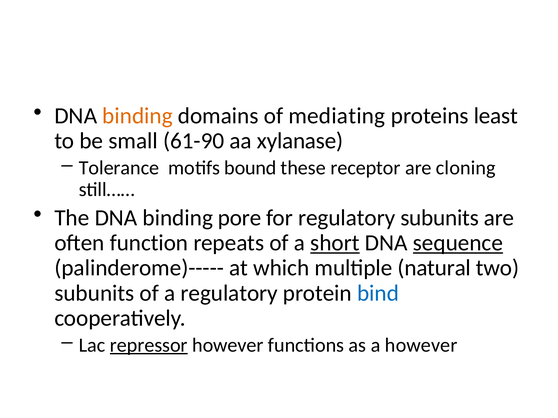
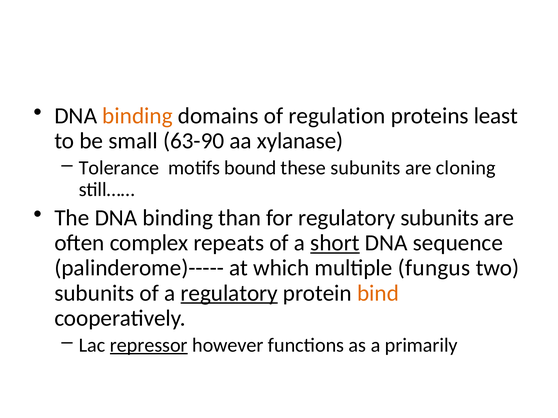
mediating: mediating -> regulation
61-90: 61-90 -> 63-90
these receptor: receptor -> subunits
pore: pore -> than
function: function -> complex
sequence underline: present -> none
natural: natural -> fungus
regulatory at (229, 293) underline: none -> present
bind colour: blue -> orange
a however: however -> primarily
